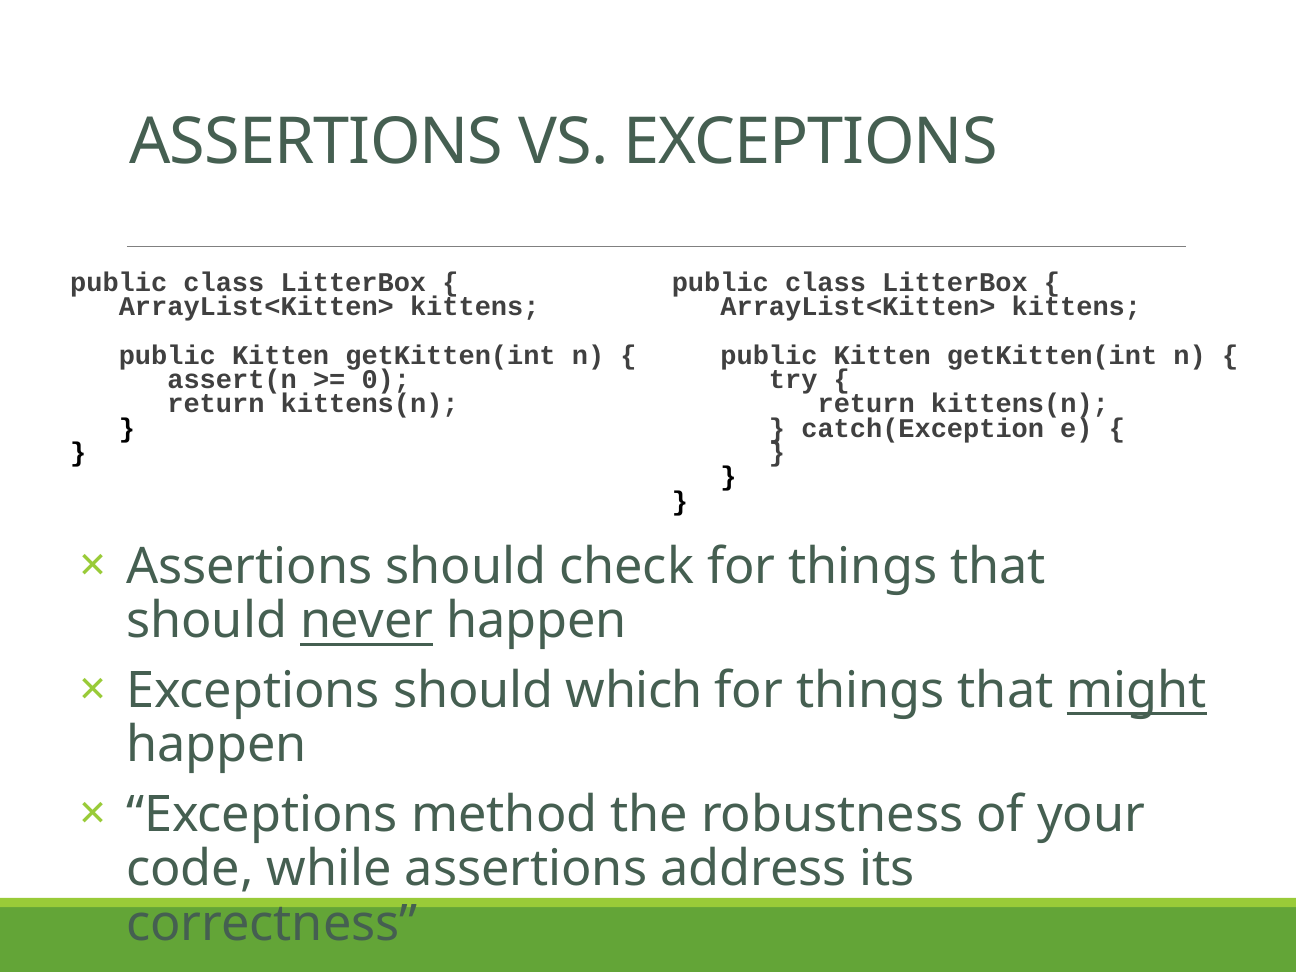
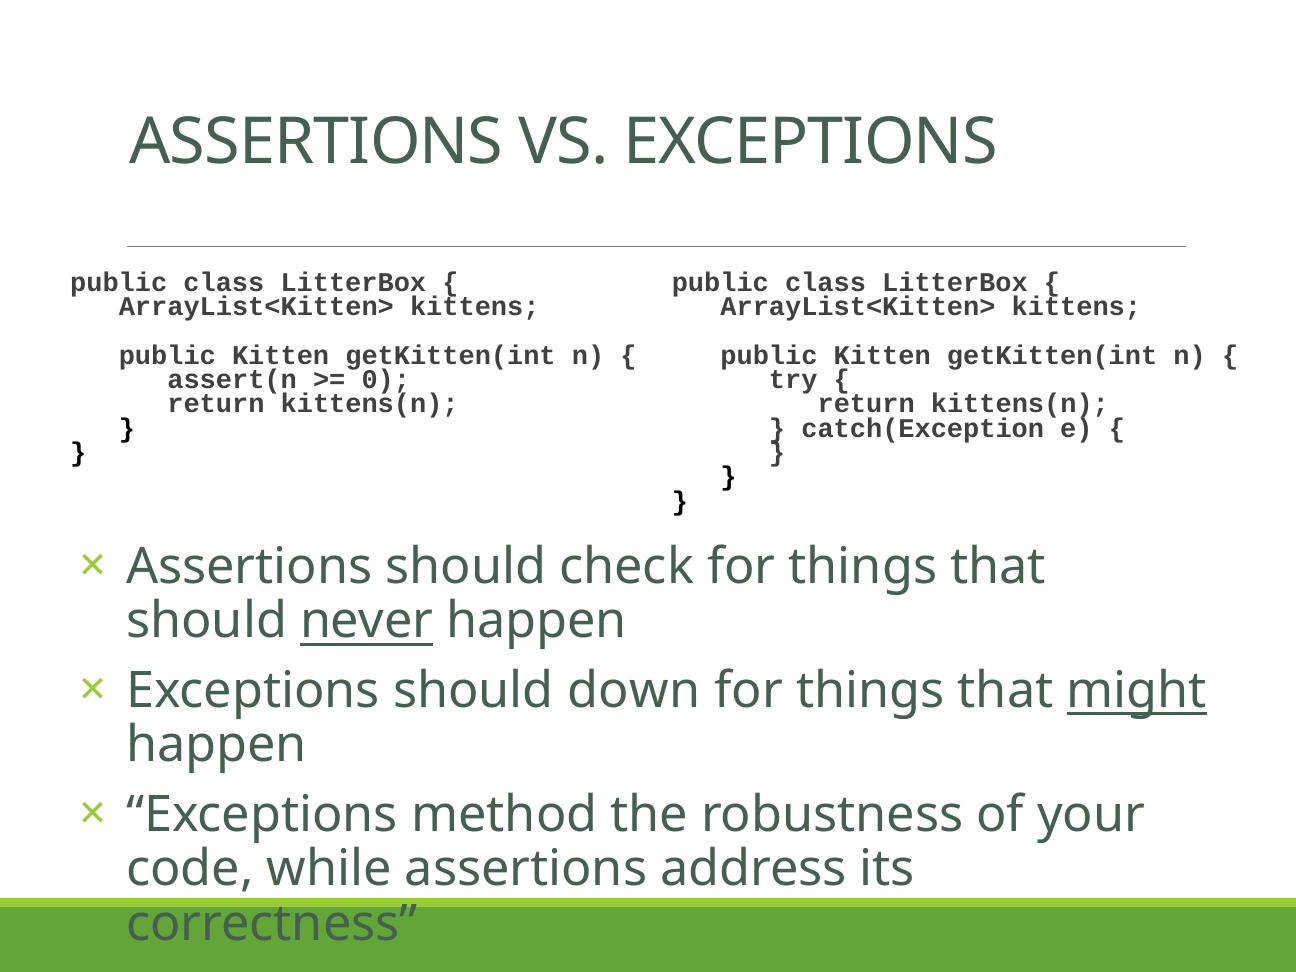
which: which -> down
